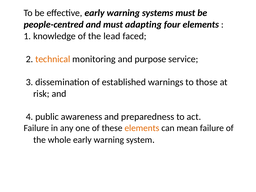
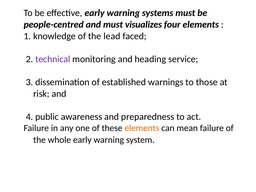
adapting: adapting -> visualizes
technical colour: orange -> purple
purpose: purpose -> heading
